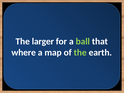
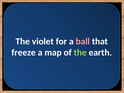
larger: larger -> violet
ball colour: light green -> pink
where: where -> freeze
